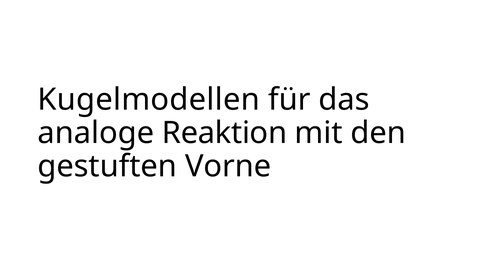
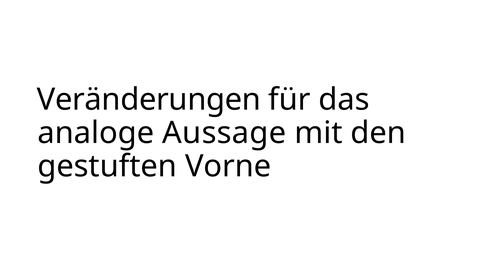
Kugelmodellen: Kugelmodellen -> Veränderungen
Reaktion: Reaktion -> Aussage
